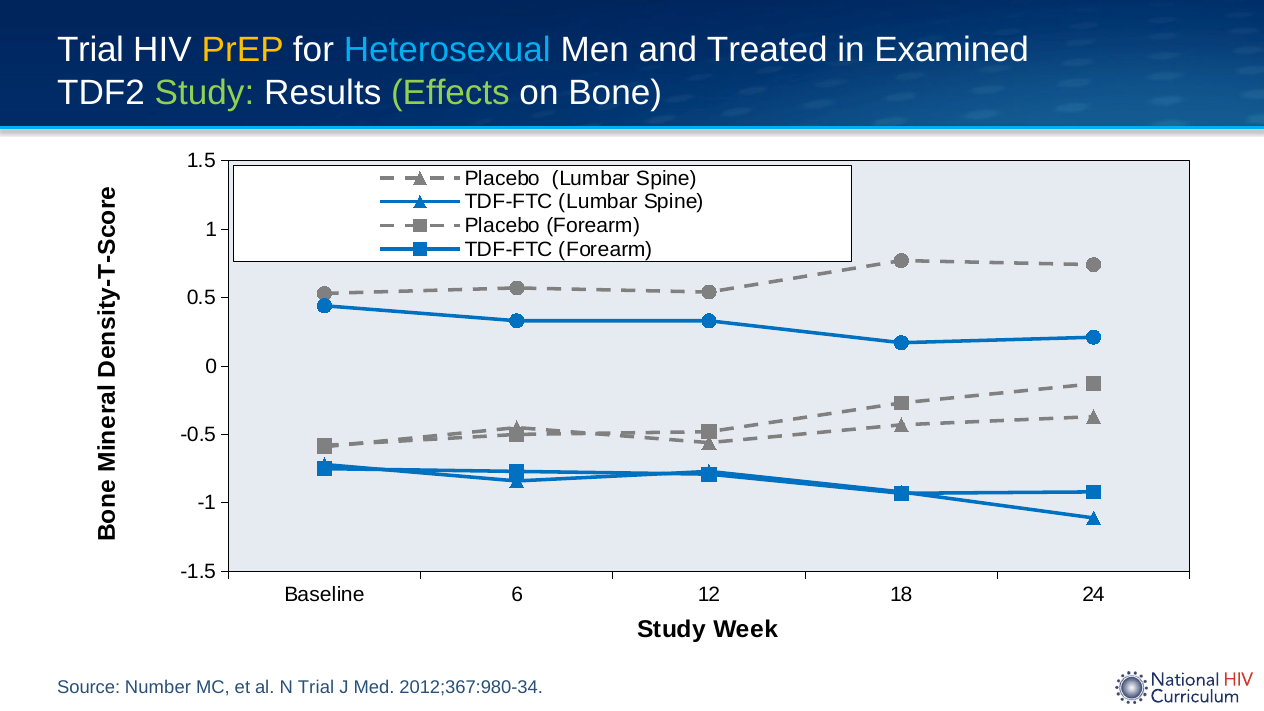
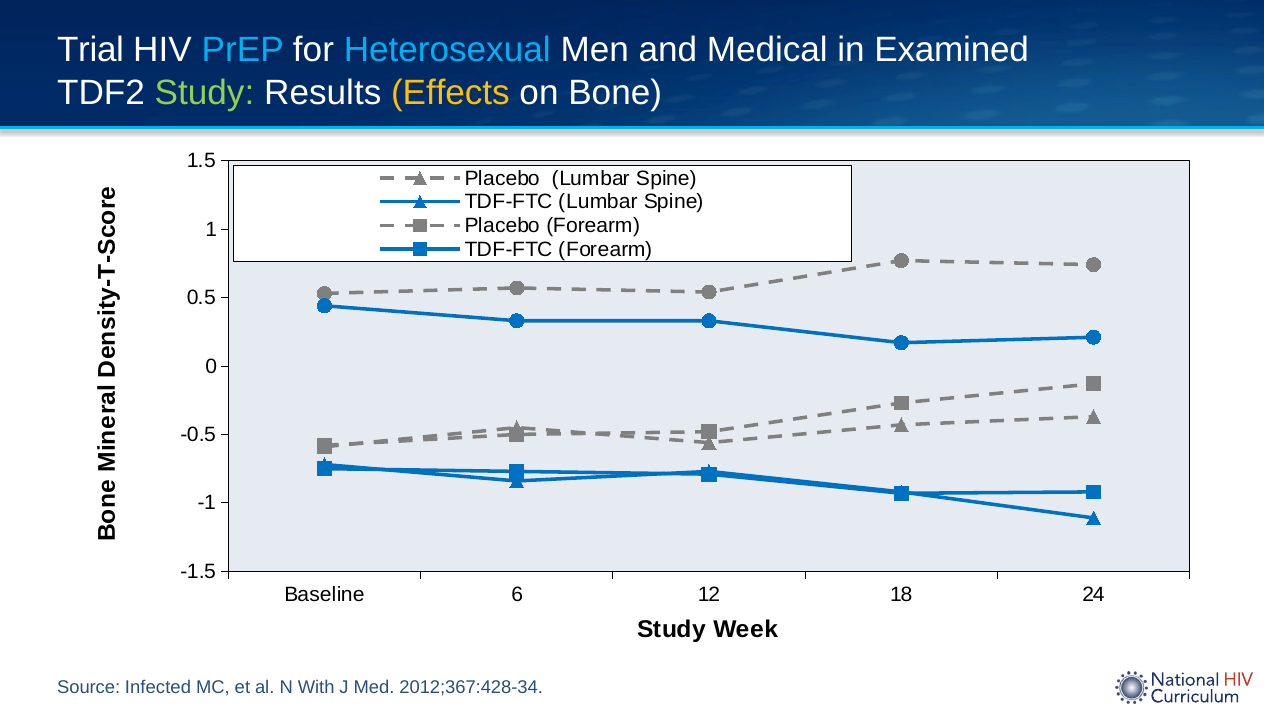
PrEP colour: yellow -> light blue
Treated: Treated -> Medical
Effects colour: light green -> yellow
Number: Number -> Infected
N Trial: Trial -> With
2012;367:980-34: 2012;367:980-34 -> 2012;367:428-34
